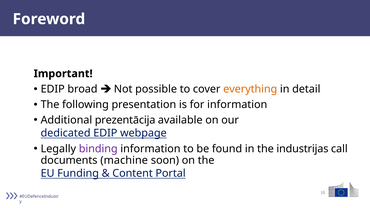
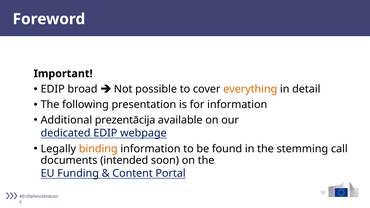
binding colour: purple -> orange
industrijas: industrijas -> stemming
machine: machine -> intended
